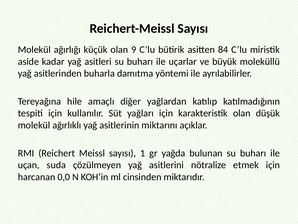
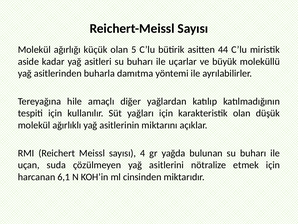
9: 9 -> 5
84: 84 -> 44
1: 1 -> 4
0,0: 0,0 -> 6,1
